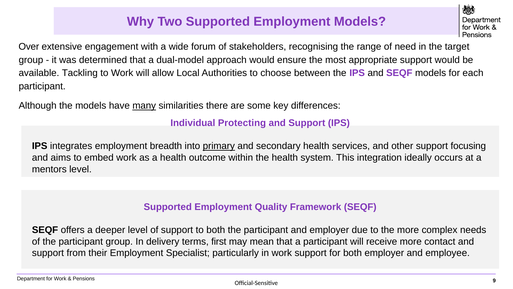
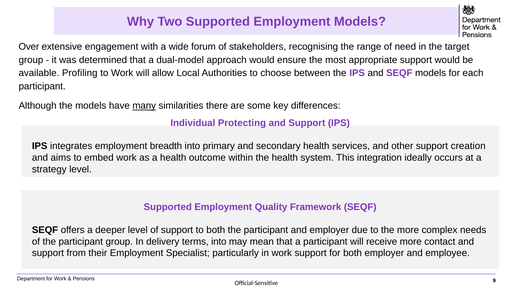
Tackling: Tackling -> Profiling
primary underline: present -> none
focusing: focusing -> creation
mentors: mentors -> strategy
terms first: first -> into
